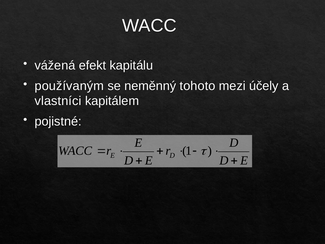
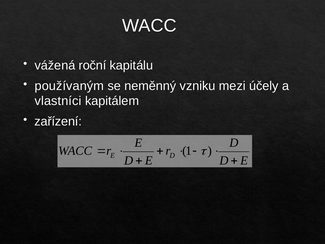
efekt: efekt -> roční
tohoto: tohoto -> vzniku
pojistné: pojistné -> zařízení
